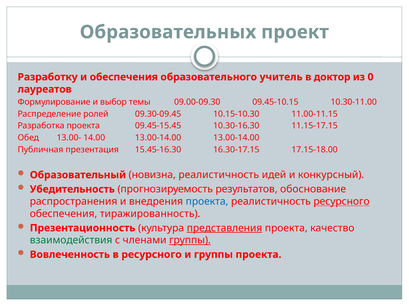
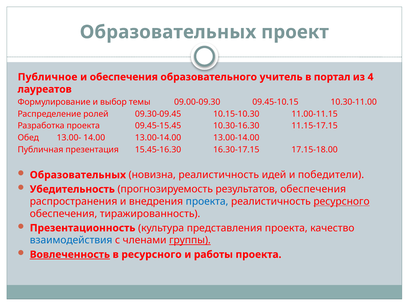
Разработку: Разработку -> Публичное
доктор: доктор -> портал
0: 0 -> 4
Образовательный at (78, 175): Образовательный -> Образовательных
конкурсный: конкурсный -> победители
результатов обоснование: обоснование -> обеспечения
представления underline: present -> none
взаимодействия colour: green -> blue
Вовлеченность underline: none -> present
и группы: группы -> работы
